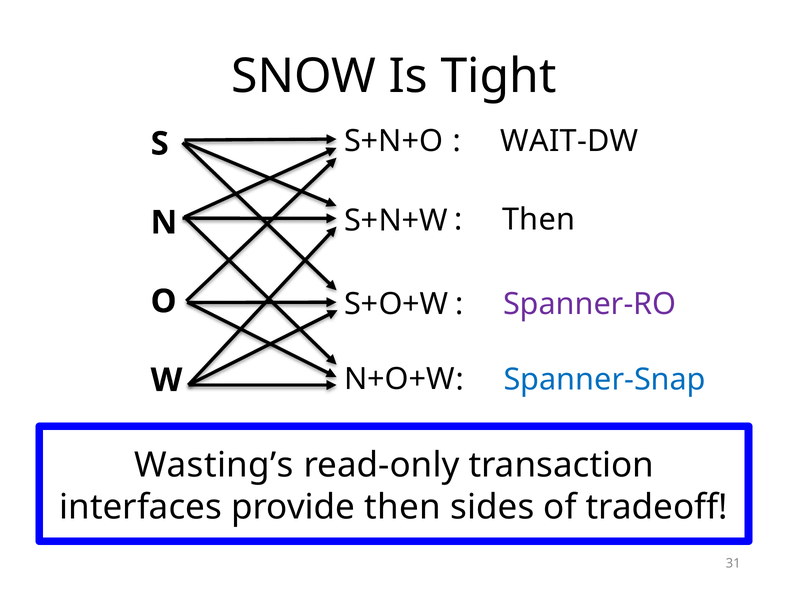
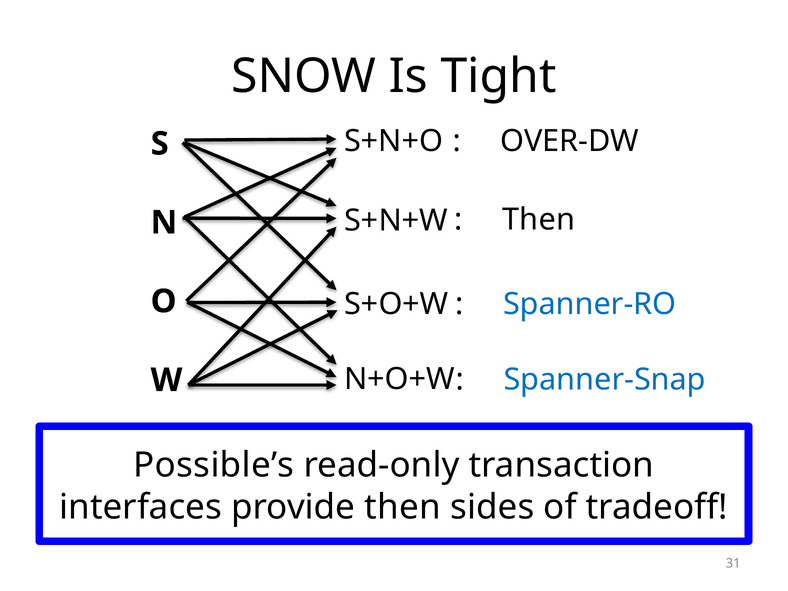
WAIT-DW: WAIT-DW -> OVER-DW
Spanner-RO colour: purple -> blue
Wasting’s: Wasting’s -> Possible’s
